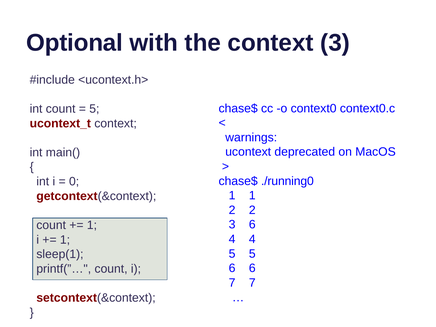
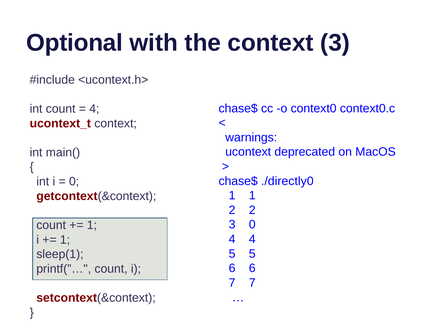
5 at (94, 109): 5 -> 4
./running0: ./running0 -> ./directly0
3 6: 6 -> 0
